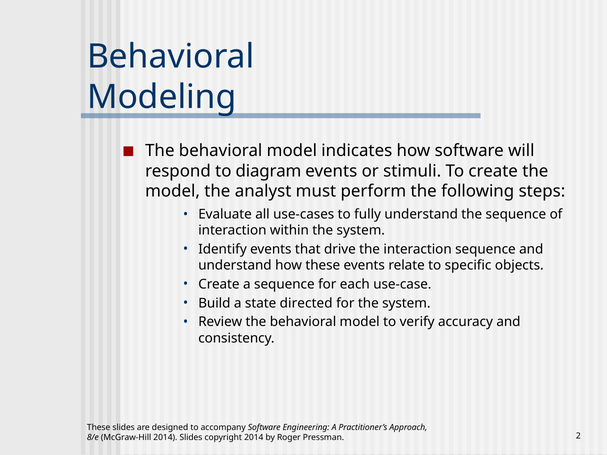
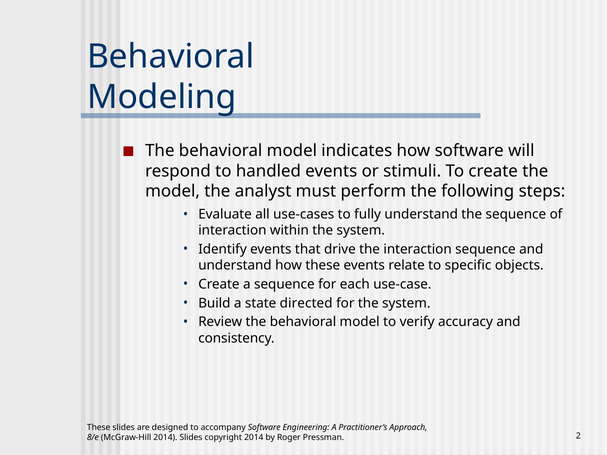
diagram: diagram -> handled
